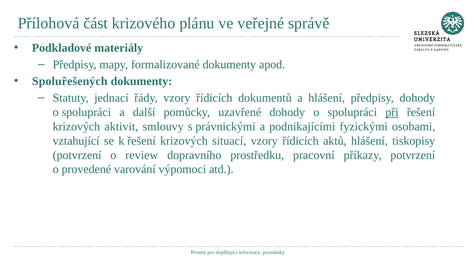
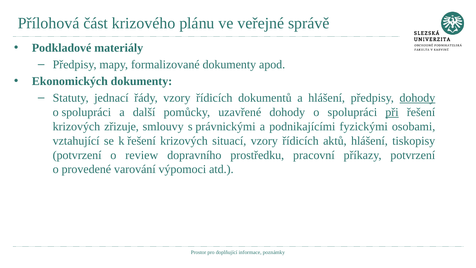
Spoluřešených: Spoluřešených -> Ekonomických
dohody at (417, 98) underline: none -> present
aktivit: aktivit -> zřizuje
